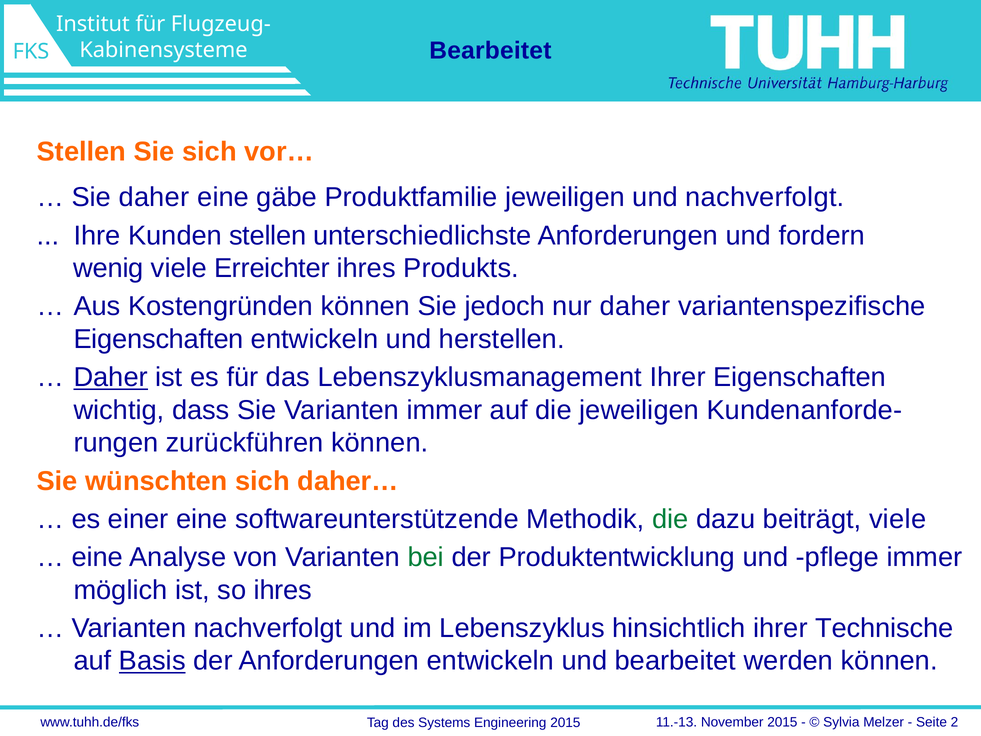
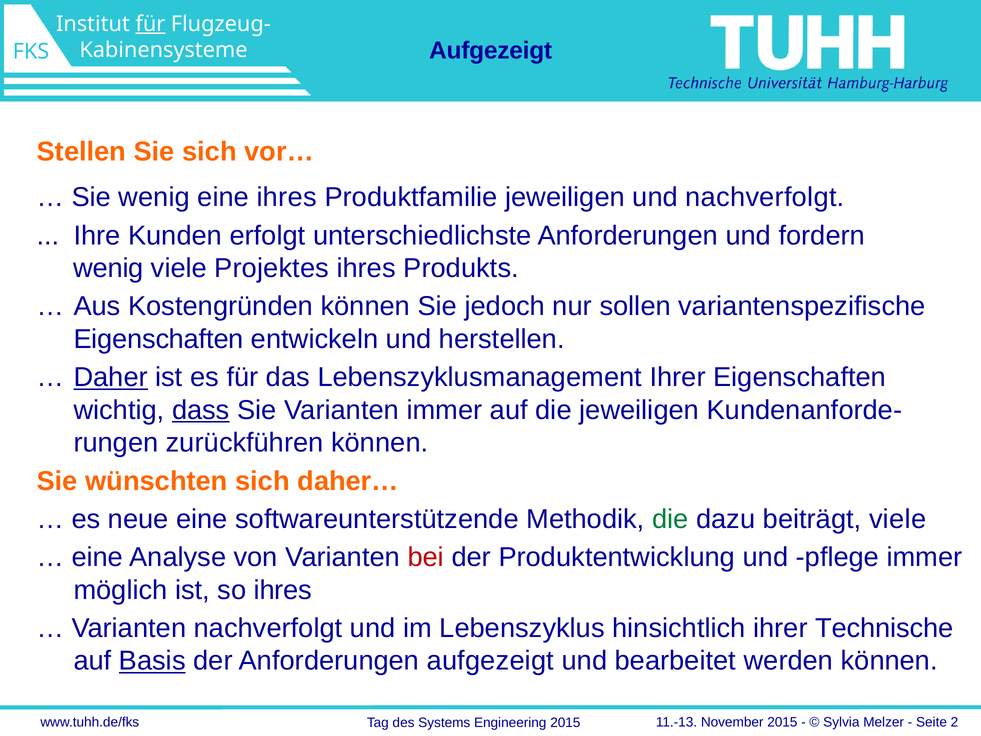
für at (150, 24) underline: none -> present
Bearbeitet at (490, 51): Bearbeitet -> Aufgezeigt
Sie daher: daher -> wenig
eine gäbe: gäbe -> ihres
Kunden stellen: stellen -> erfolgt
Erreichter: Erreichter -> Projektes
nur daher: daher -> sollen
dass underline: none -> present
einer: einer -> neue
bei colour: green -> red
Anforderungen entwickeln: entwickeln -> aufgezeigt
